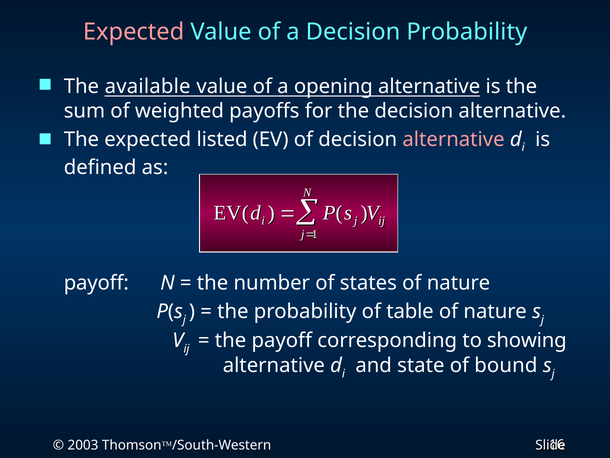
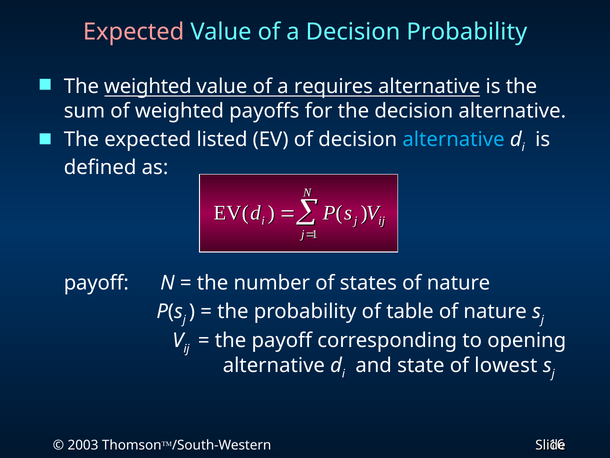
The available: available -> weighted
opening: opening -> requires
alternative at (454, 139) colour: pink -> light blue
showing: showing -> opening
bound: bound -> lowest
